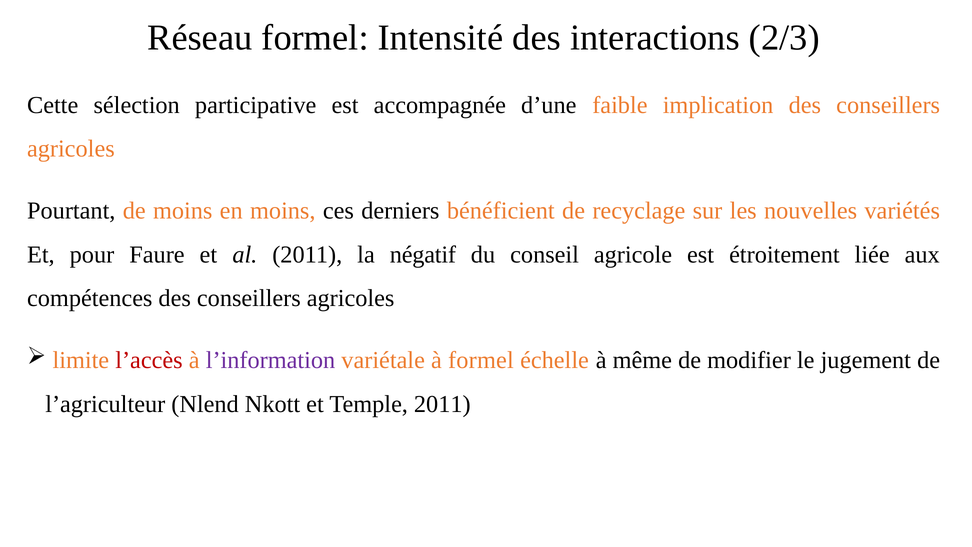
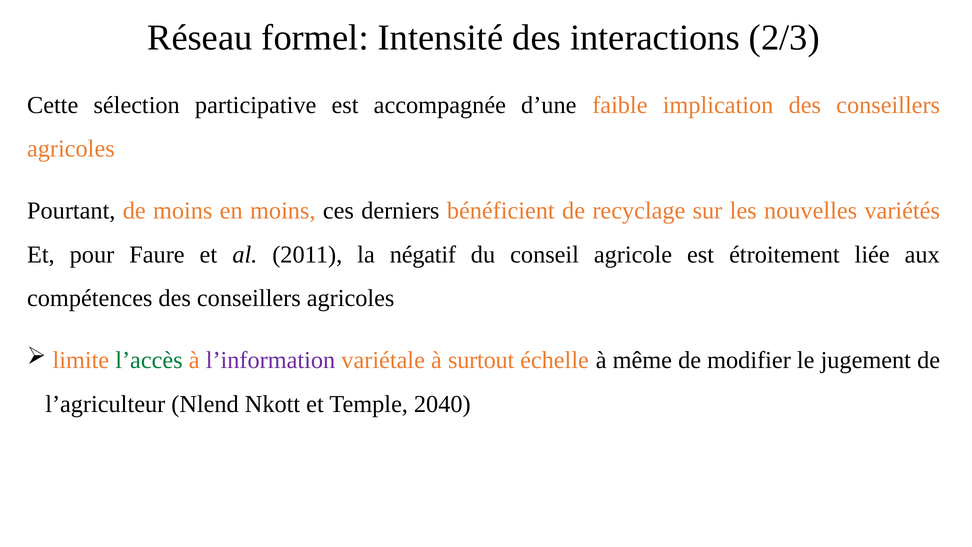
l’accès colour: red -> green
à formel: formel -> surtout
Temple 2011: 2011 -> 2040
